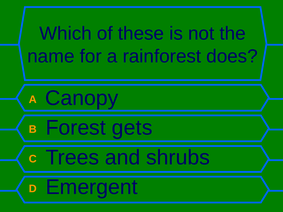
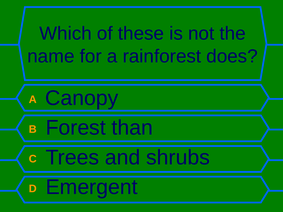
gets: gets -> than
